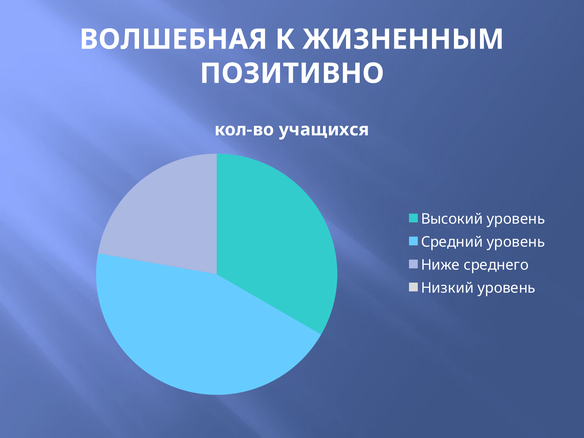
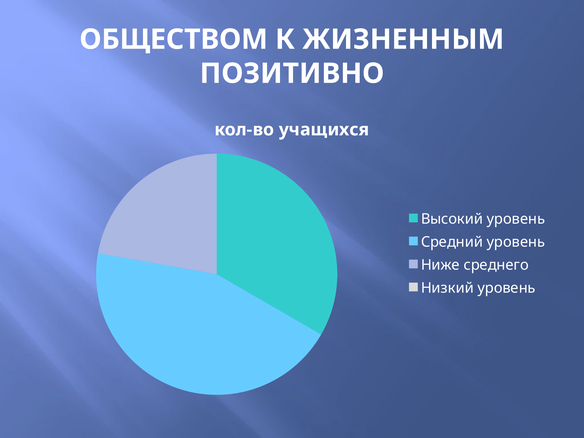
ВОЛШЕБНАЯ: ВОЛШЕБНАЯ -> ОБЩЕСТВОМ
